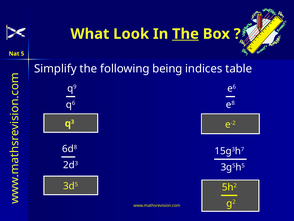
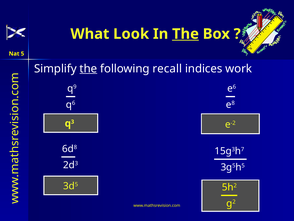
the at (88, 68) underline: none -> present
being: being -> recall
table: table -> work
